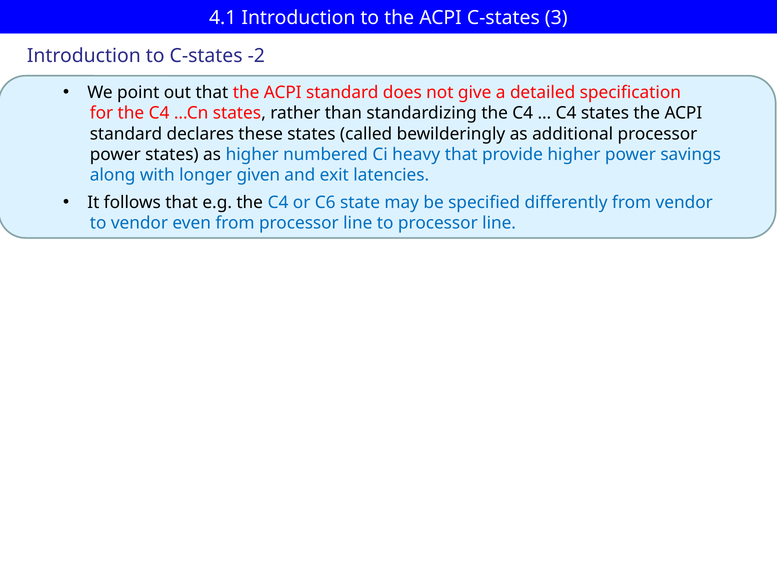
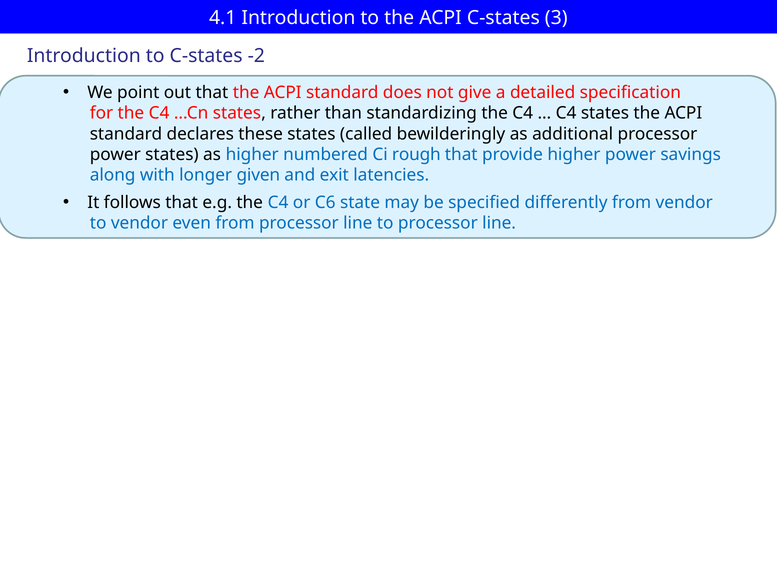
heavy: heavy -> rough
